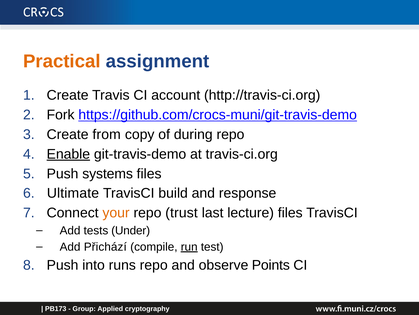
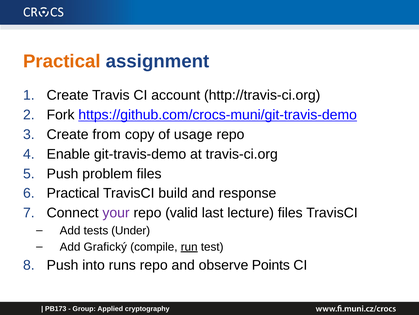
during: during -> usage
Enable underline: present -> none
systems: systems -> problem
Ultimate at (73, 193): Ultimate -> Practical
your colour: orange -> purple
trust: trust -> valid
Přichází: Přichází -> Grafický
